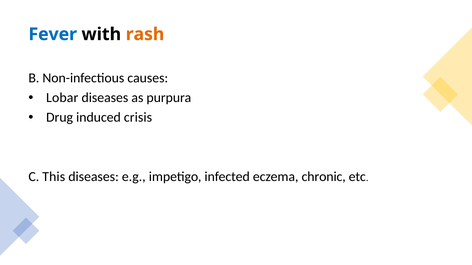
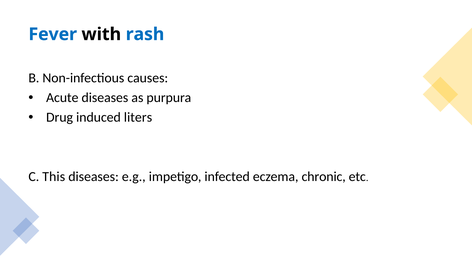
rash colour: orange -> blue
Lobar: Lobar -> Acute
crisis: crisis -> liters
